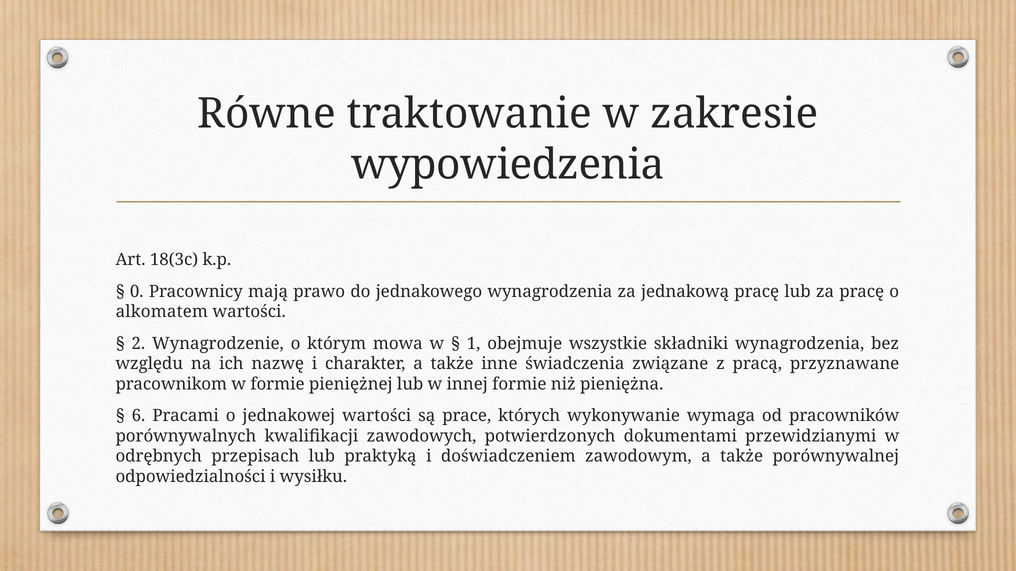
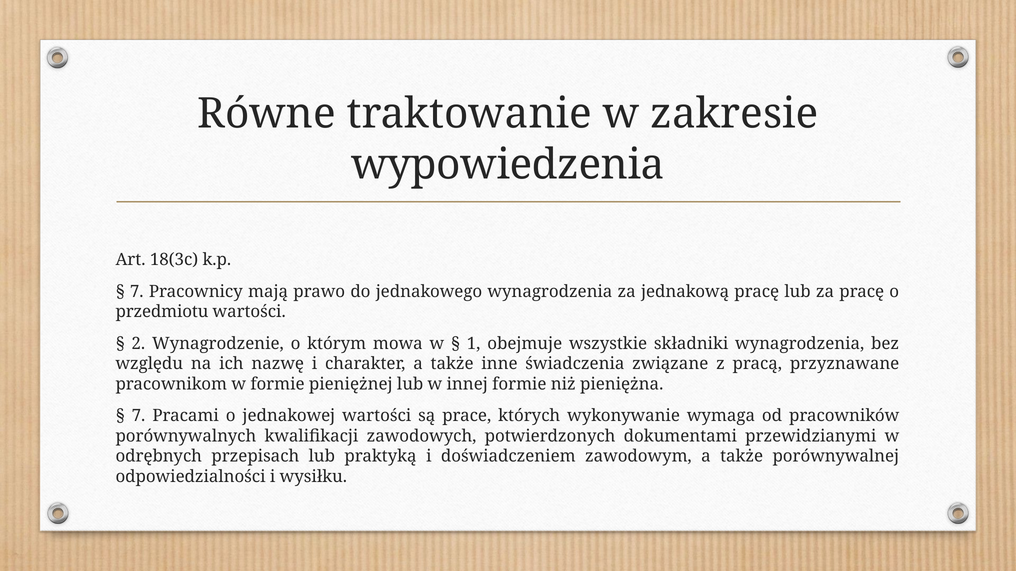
0 at (137, 292): 0 -> 7
alkomatem: alkomatem -> przedmiotu
6 at (138, 416): 6 -> 7
